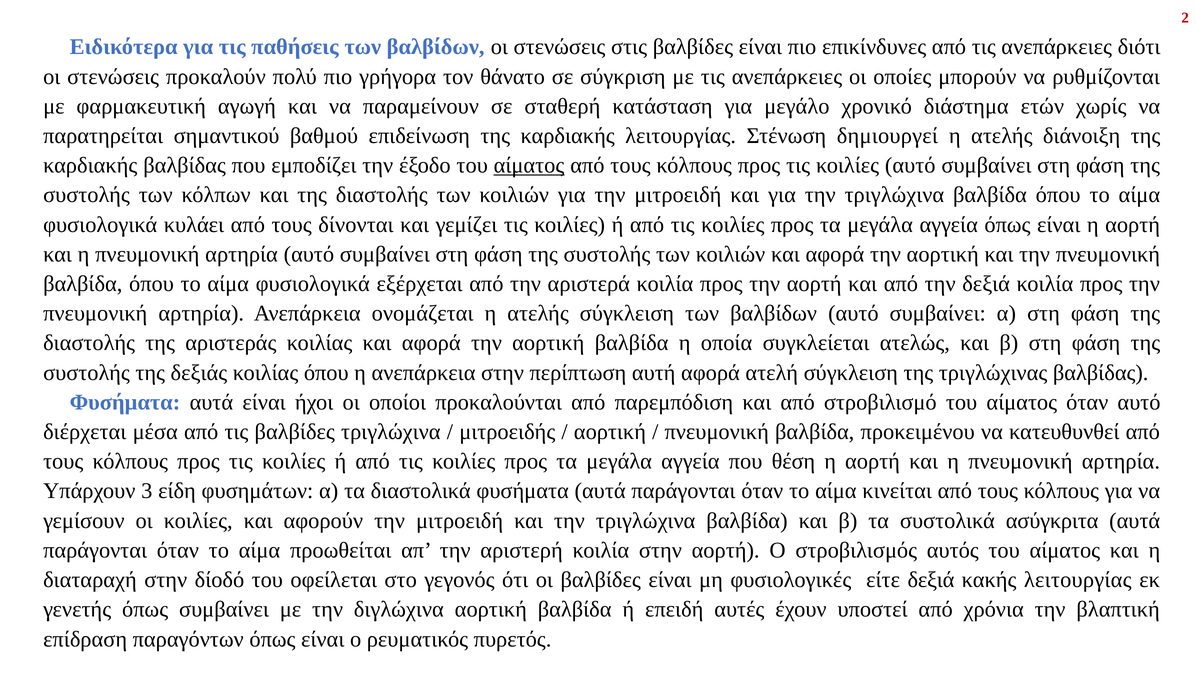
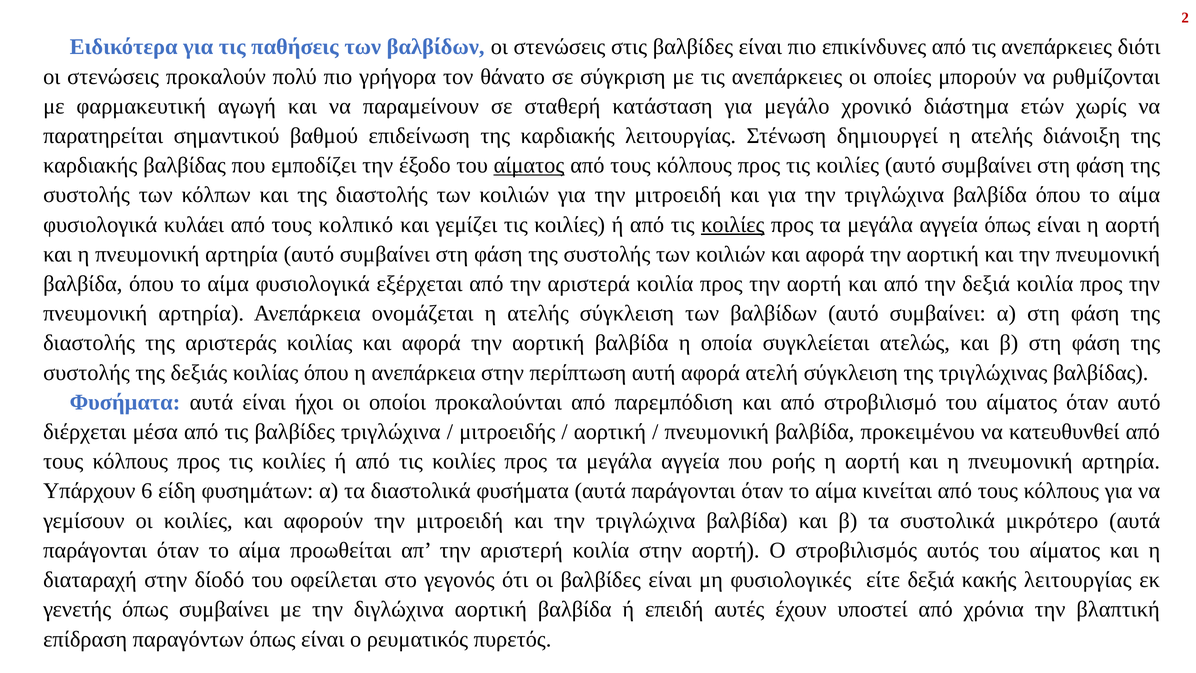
δίνονται: δίνονται -> κολπικό
κοιλίες at (733, 225) underline: none -> present
θέση: θέση -> ροής
3: 3 -> 6
ασύγκριτα: ασύγκριτα -> μικρότερο
